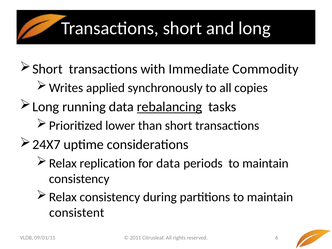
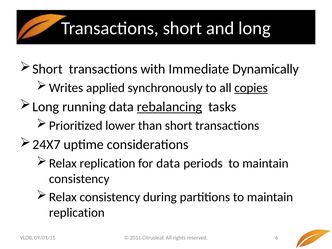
Commodity: Commodity -> Dynamically
copies underline: none -> present
consistent at (77, 213): consistent -> replication
